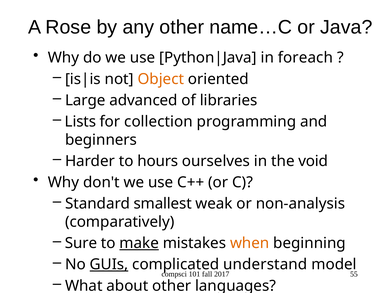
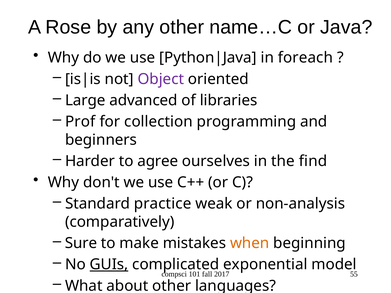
Object colour: orange -> purple
Lists: Lists -> Prof
hours: hours -> agree
void: void -> find
smallest: smallest -> practice
make underline: present -> none
understand: understand -> exponential
